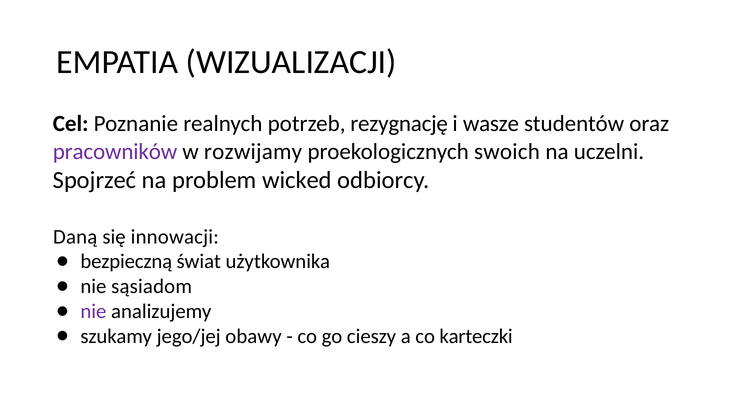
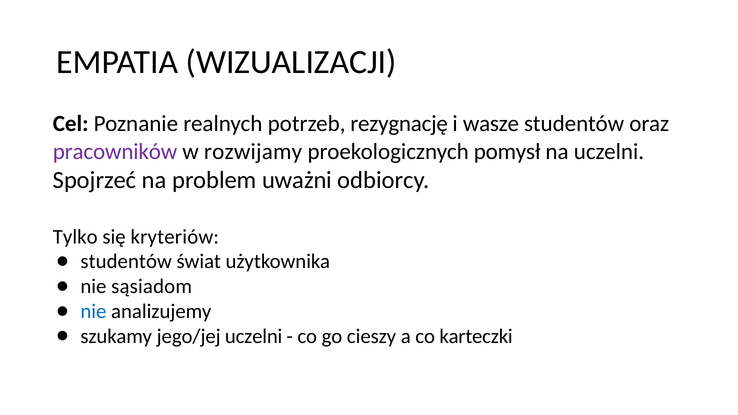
swoich: swoich -> pomysł
wicked: wicked -> uważni
Daną: Daną -> Tylko
innowacji: innowacji -> kryteriów
bezpieczną at (126, 262): bezpieczną -> studentów
nie at (93, 312) colour: purple -> blue
jego/jej obawy: obawy -> uczelni
